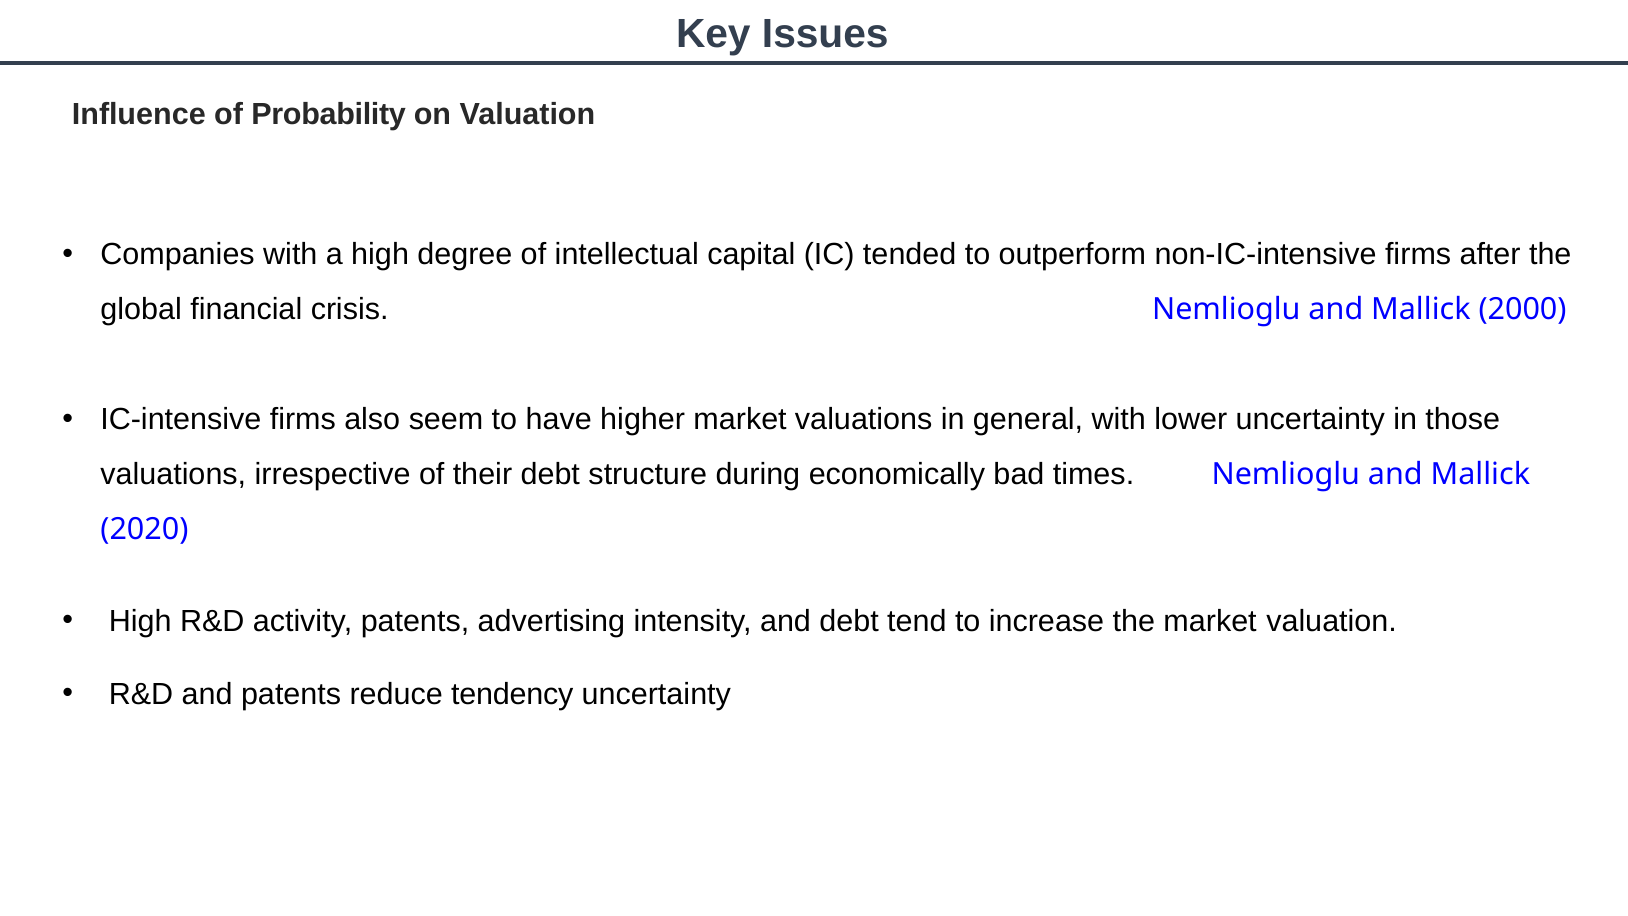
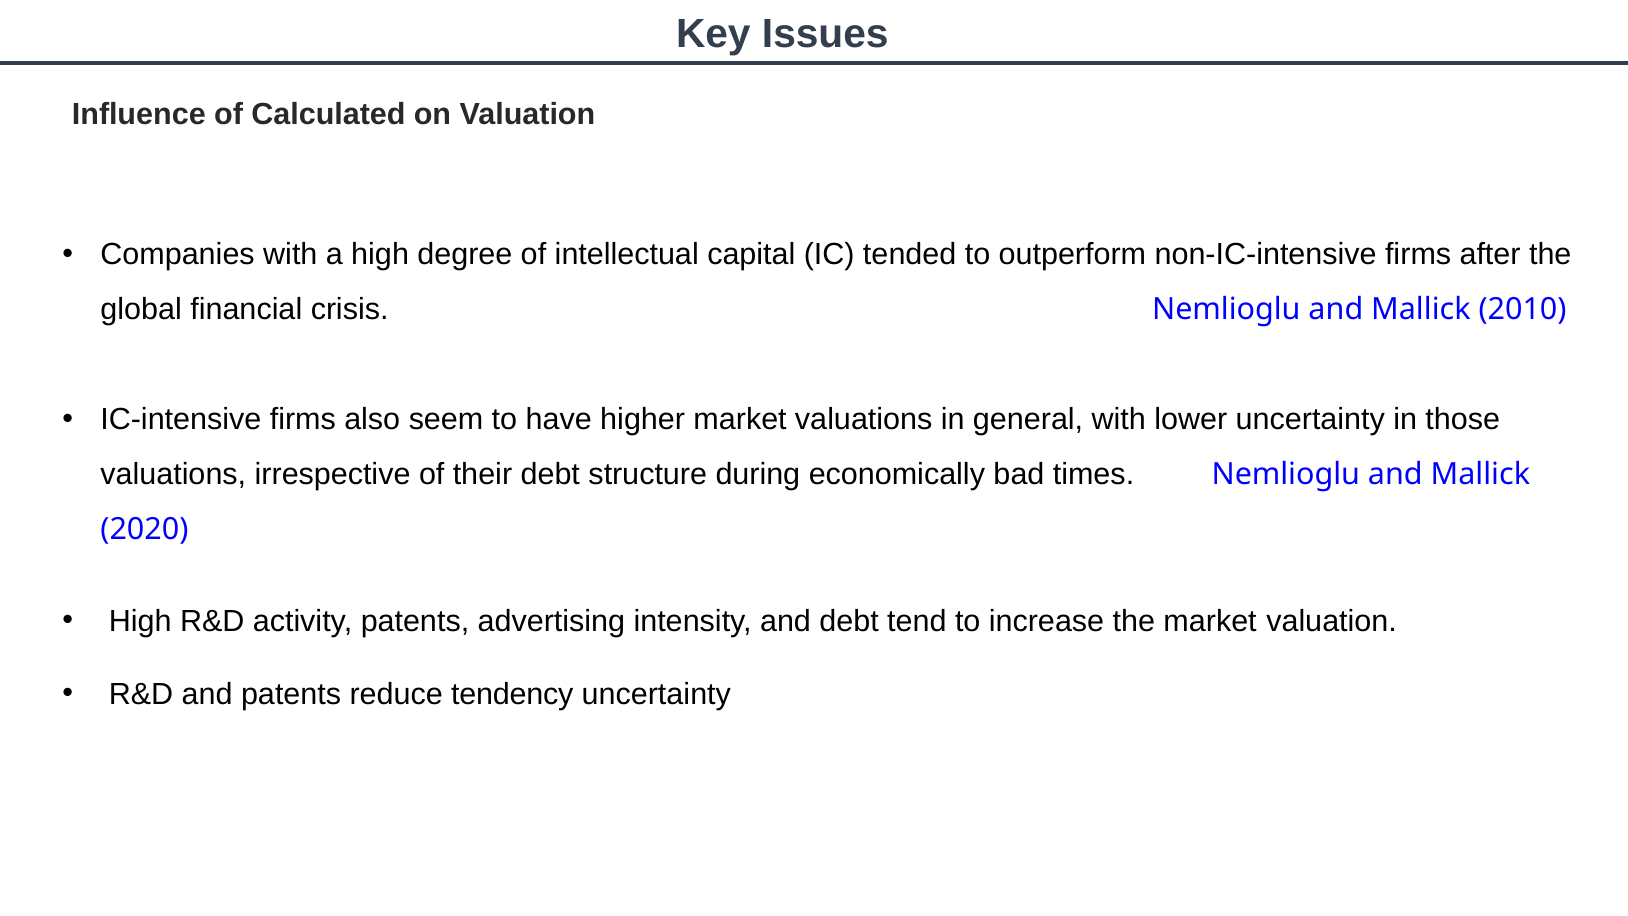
Probability: Probability -> Calculated
2000: 2000 -> 2010
